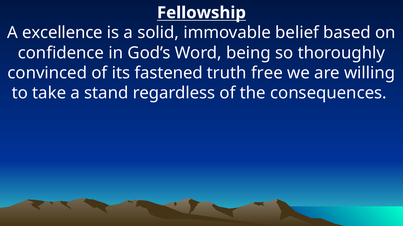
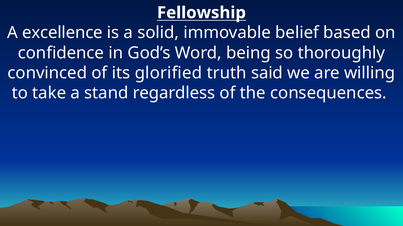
fastened: fastened -> glorified
free: free -> said
